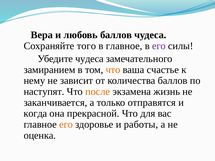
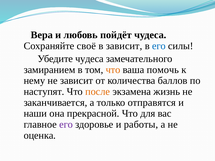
любовь баллов: баллов -> пойдёт
того: того -> своё
в главное: главное -> зависит
его at (159, 46) colour: purple -> blue
счастье: счастье -> помочь
когда: когда -> наши
его at (66, 125) colour: orange -> purple
